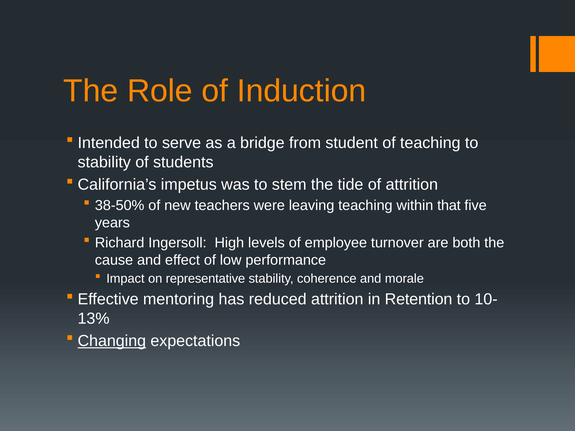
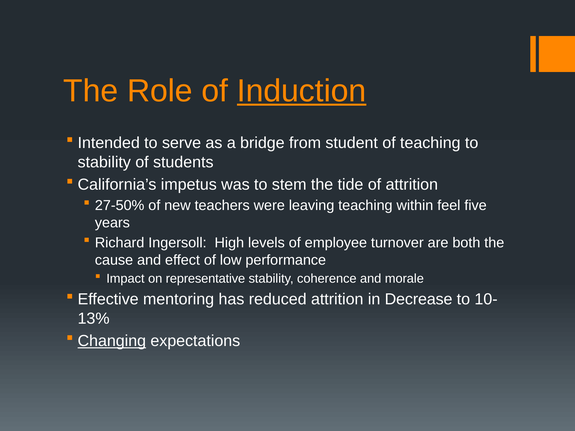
Induction underline: none -> present
38-50%: 38-50% -> 27-50%
that: that -> feel
Retention: Retention -> Decrease
